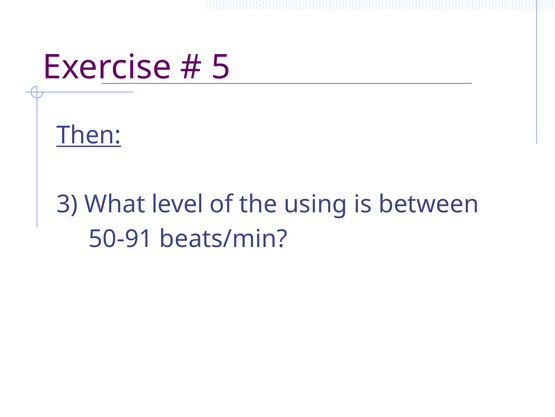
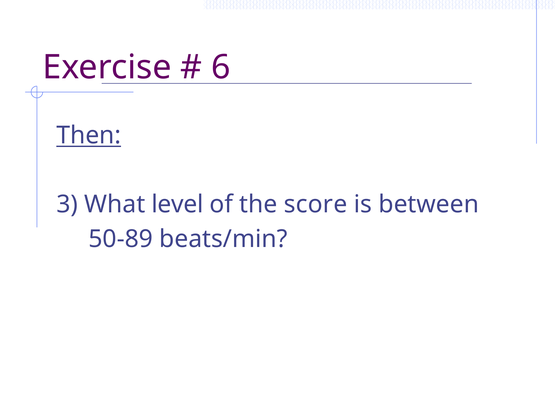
5: 5 -> 6
using: using -> score
50-91: 50-91 -> 50-89
